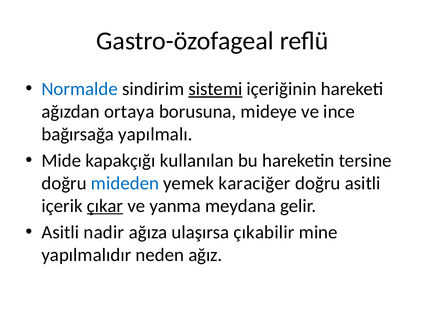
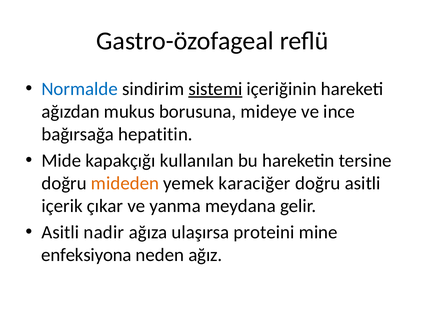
ortaya: ortaya -> mukus
yapılmalı: yapılmalı -> hepatitin
mideden colour: blue -> orange
çıkar underline: present -> none
çıkabilir: çıkabilir -> proteini
yapılmalıdır: yapılmalıdır -> enfeksiyona
